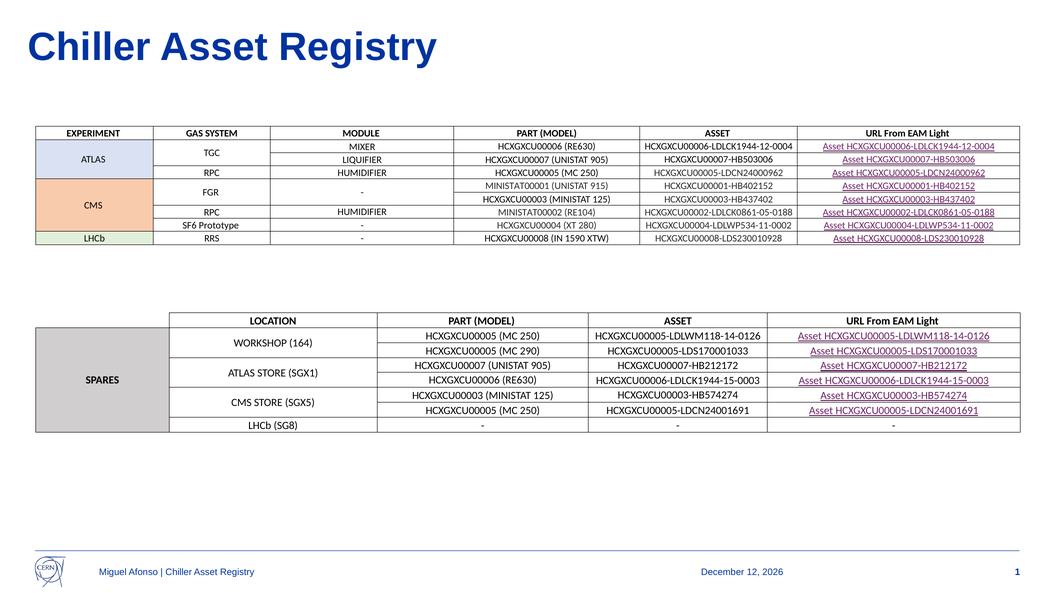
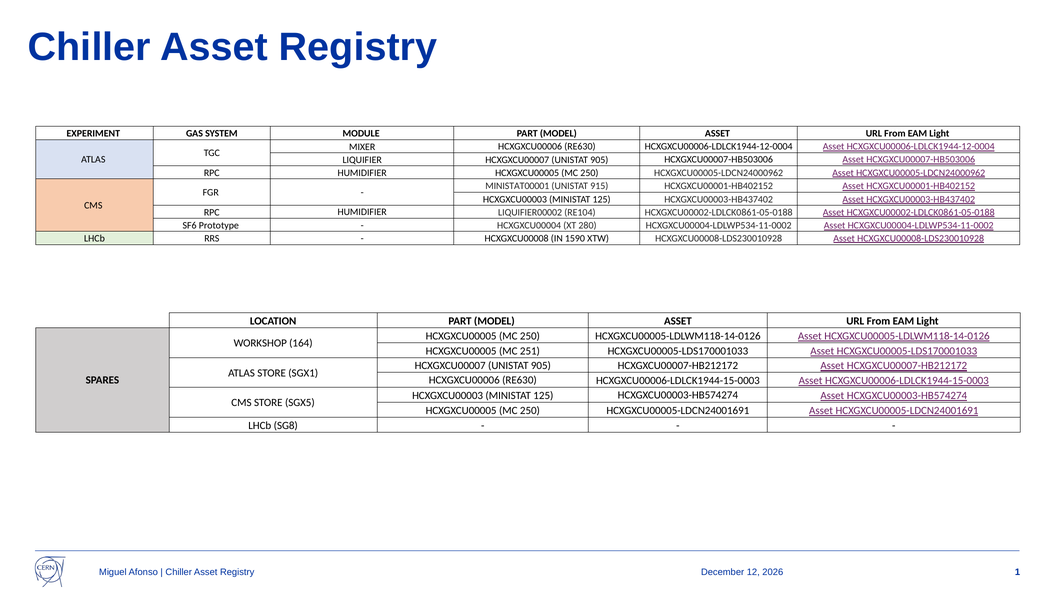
MINISTAT00002: MINISTAT00002 -> LIQUIFIER00002
290: 290 -> 251
